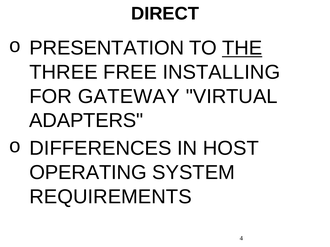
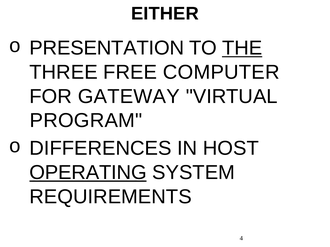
DIRECT: DIRECT -> EITHER
INSTALLING: INSTALLING -> COMPUTER
ADAPTERS: ADAPTERS -> PROGRAM
OPERATING underline: none -> present
